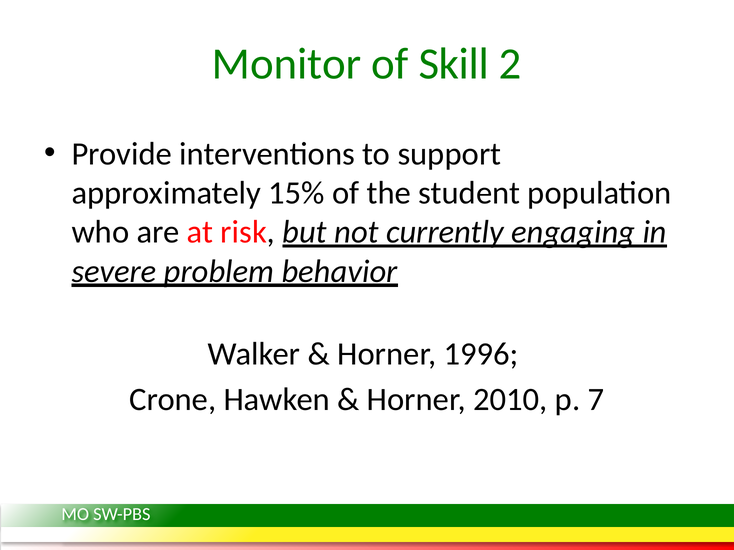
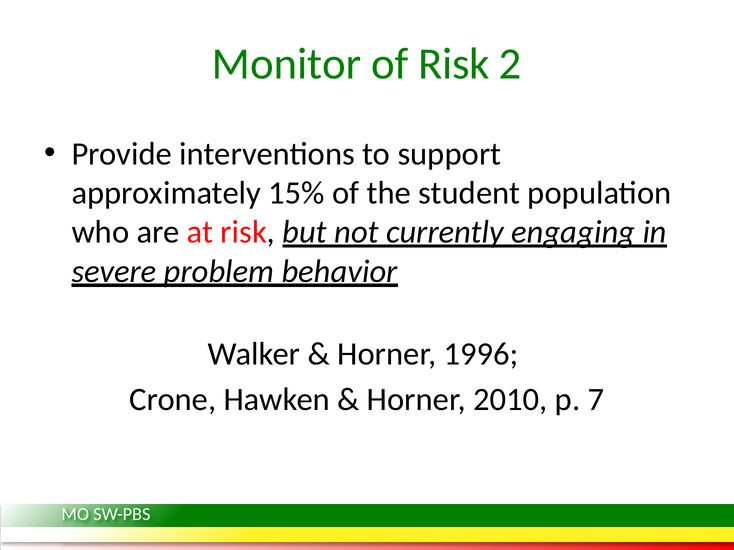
of Skill: Skill -> Risk
